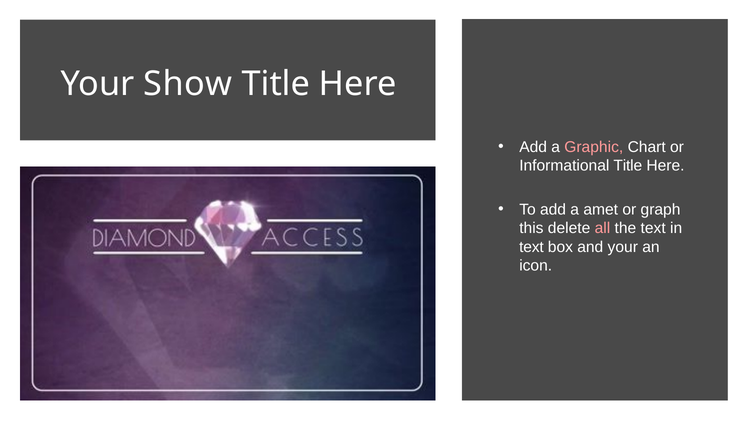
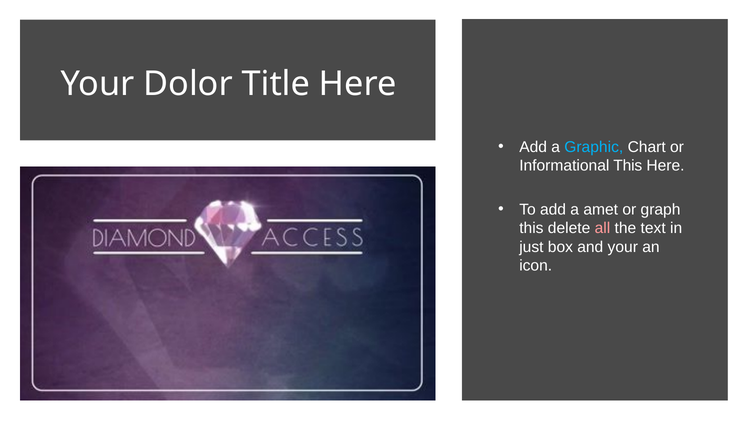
Show: Show -> Dolor
Graphic colour: pink -> light blue
Informational Title: Title -> This
text at (531, 247): text -> just
